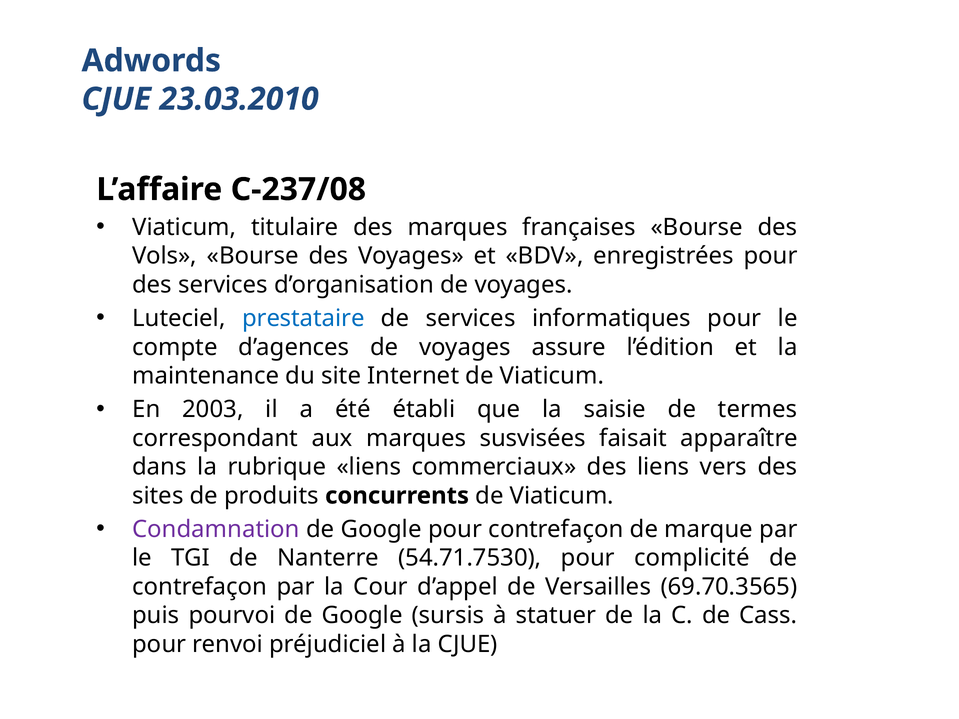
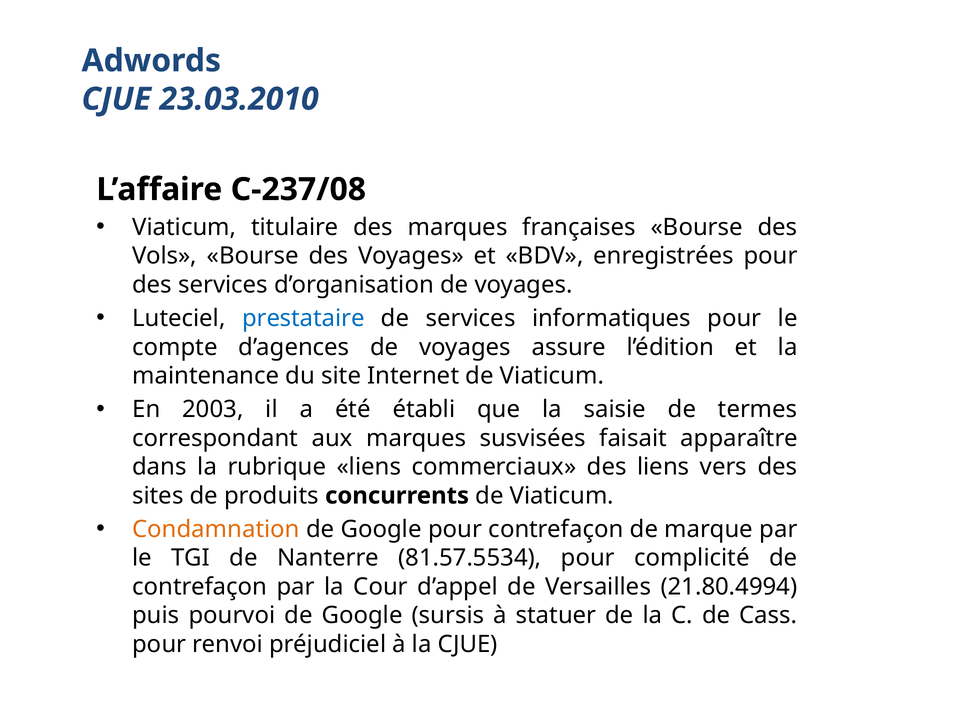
Condamnation colour: purple -> orange
54.71.7530: 54.71.7530 -> 81.57.5534
69.70.3565: 69.70.3565 -> 21.80.4994
